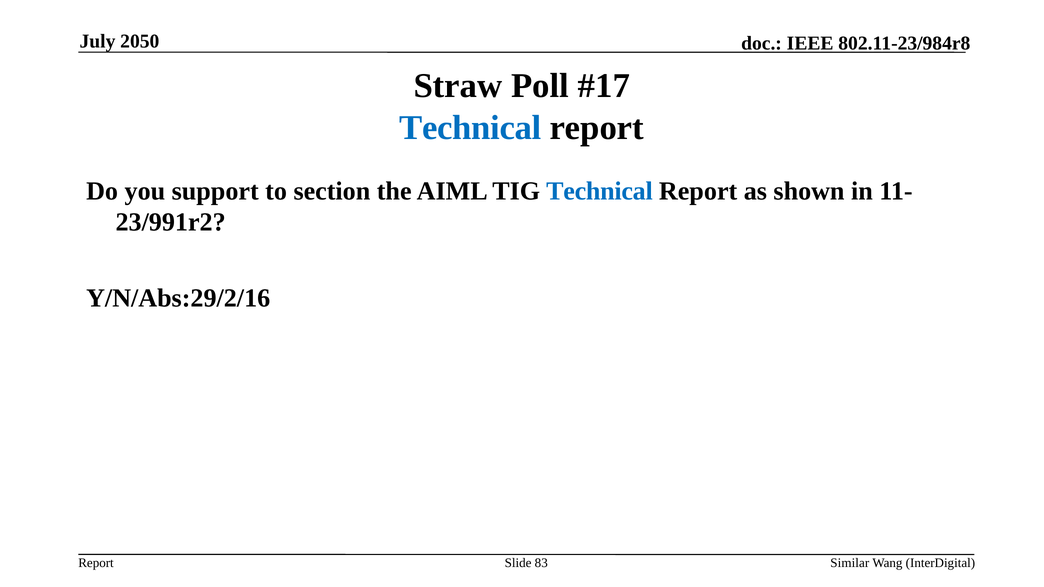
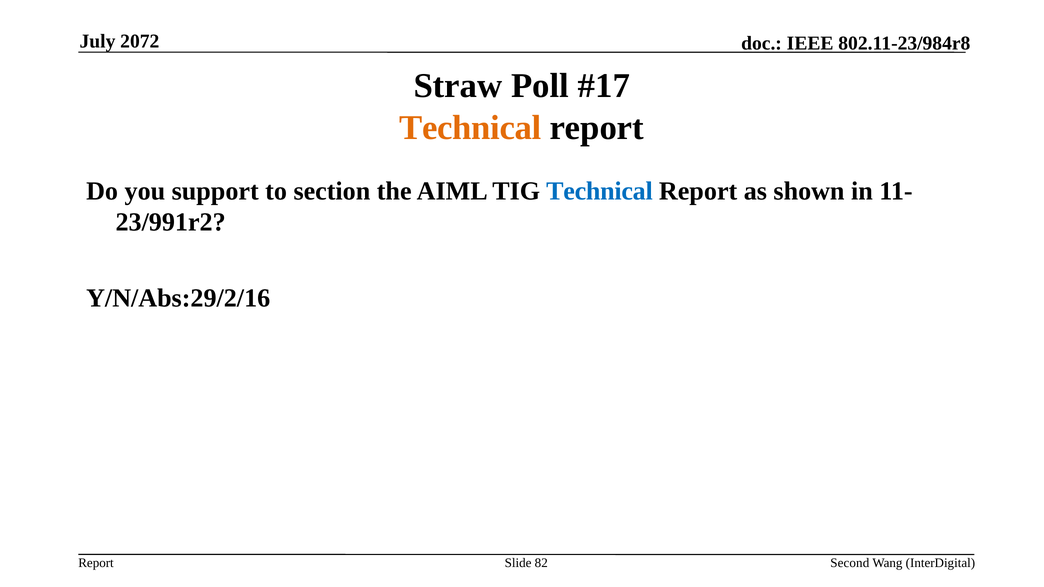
2050: 2050 -> 2072
Technical at (471, 128) colour: blue -> orange
83: 83 -> 82
Similar: Similar -> Second
